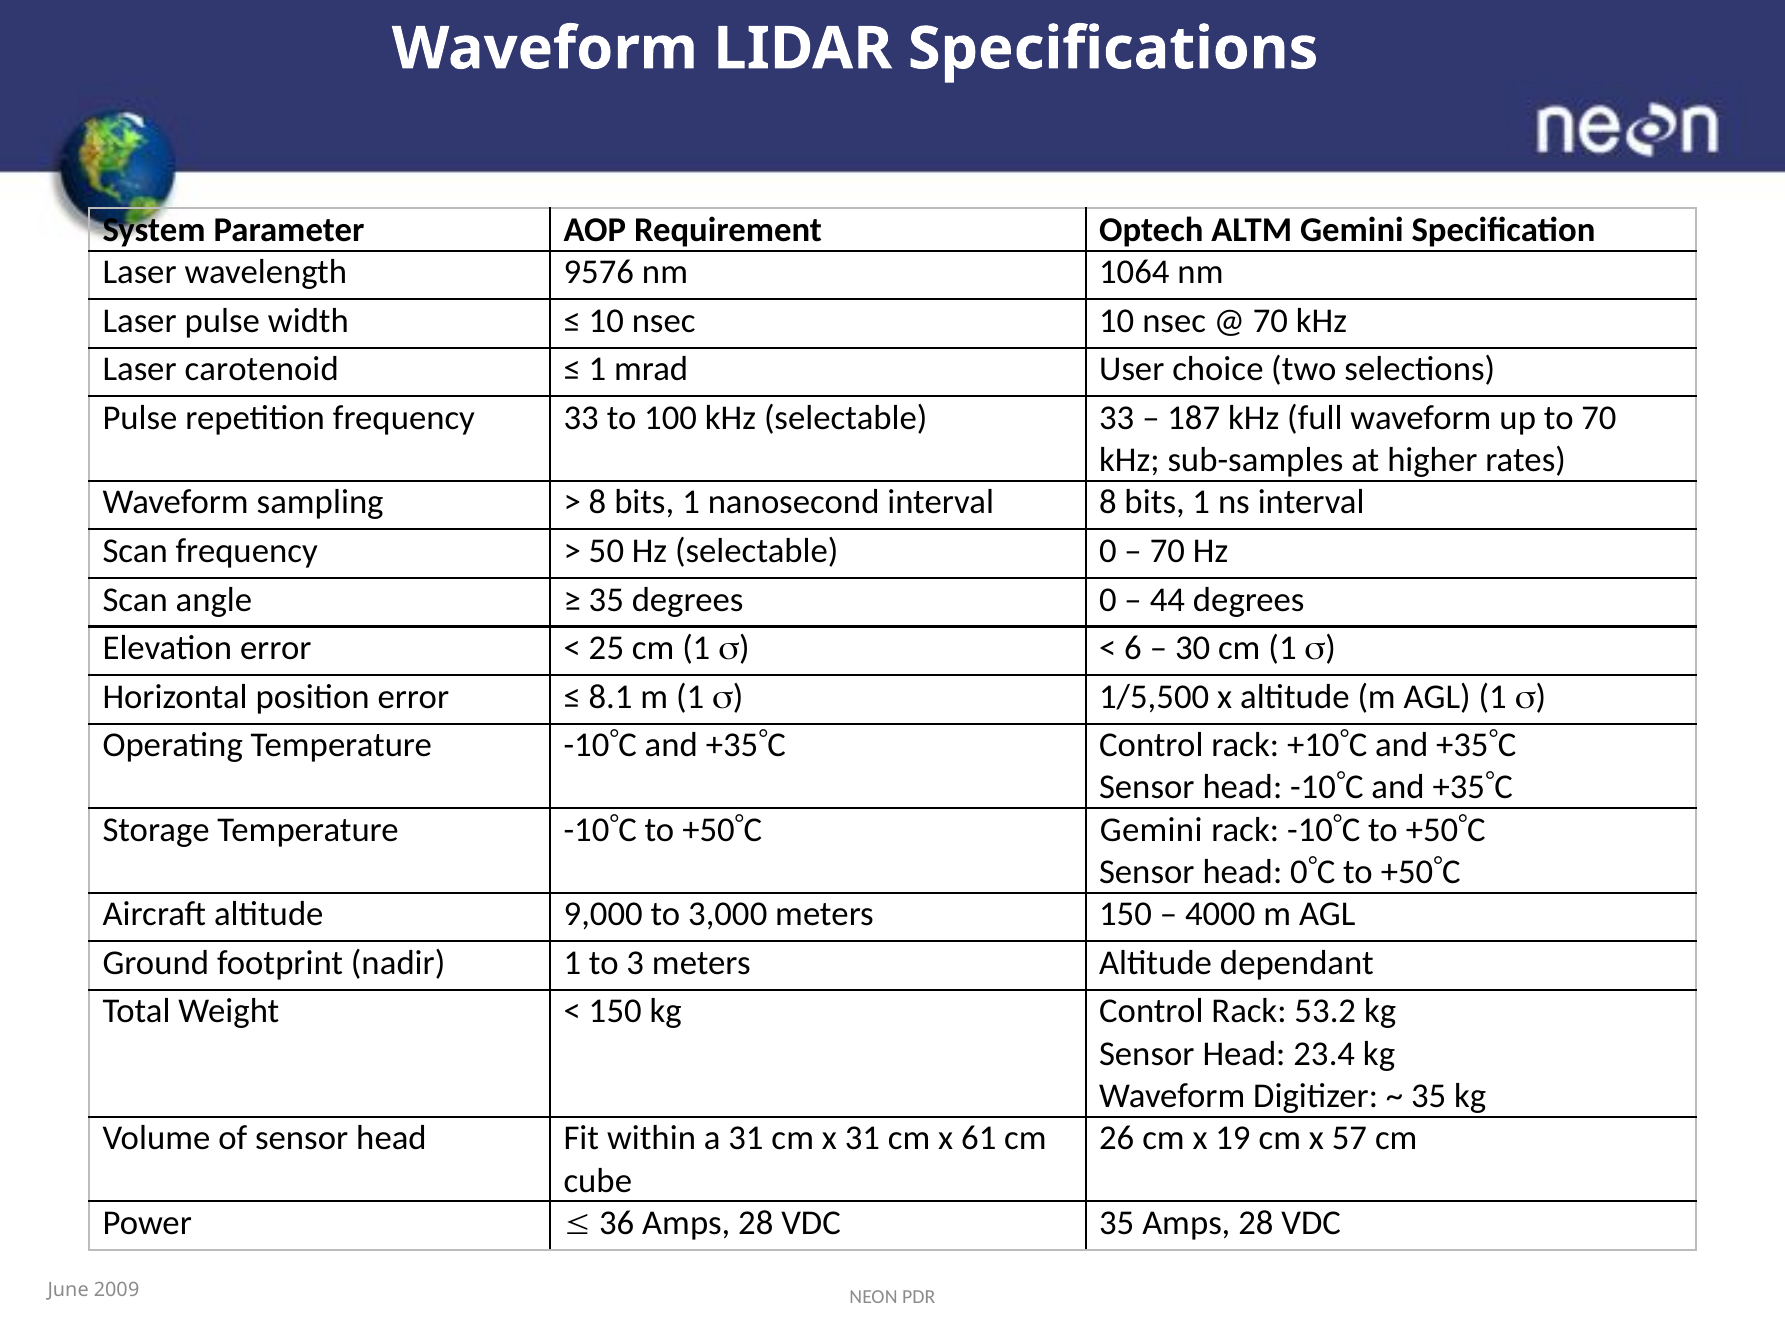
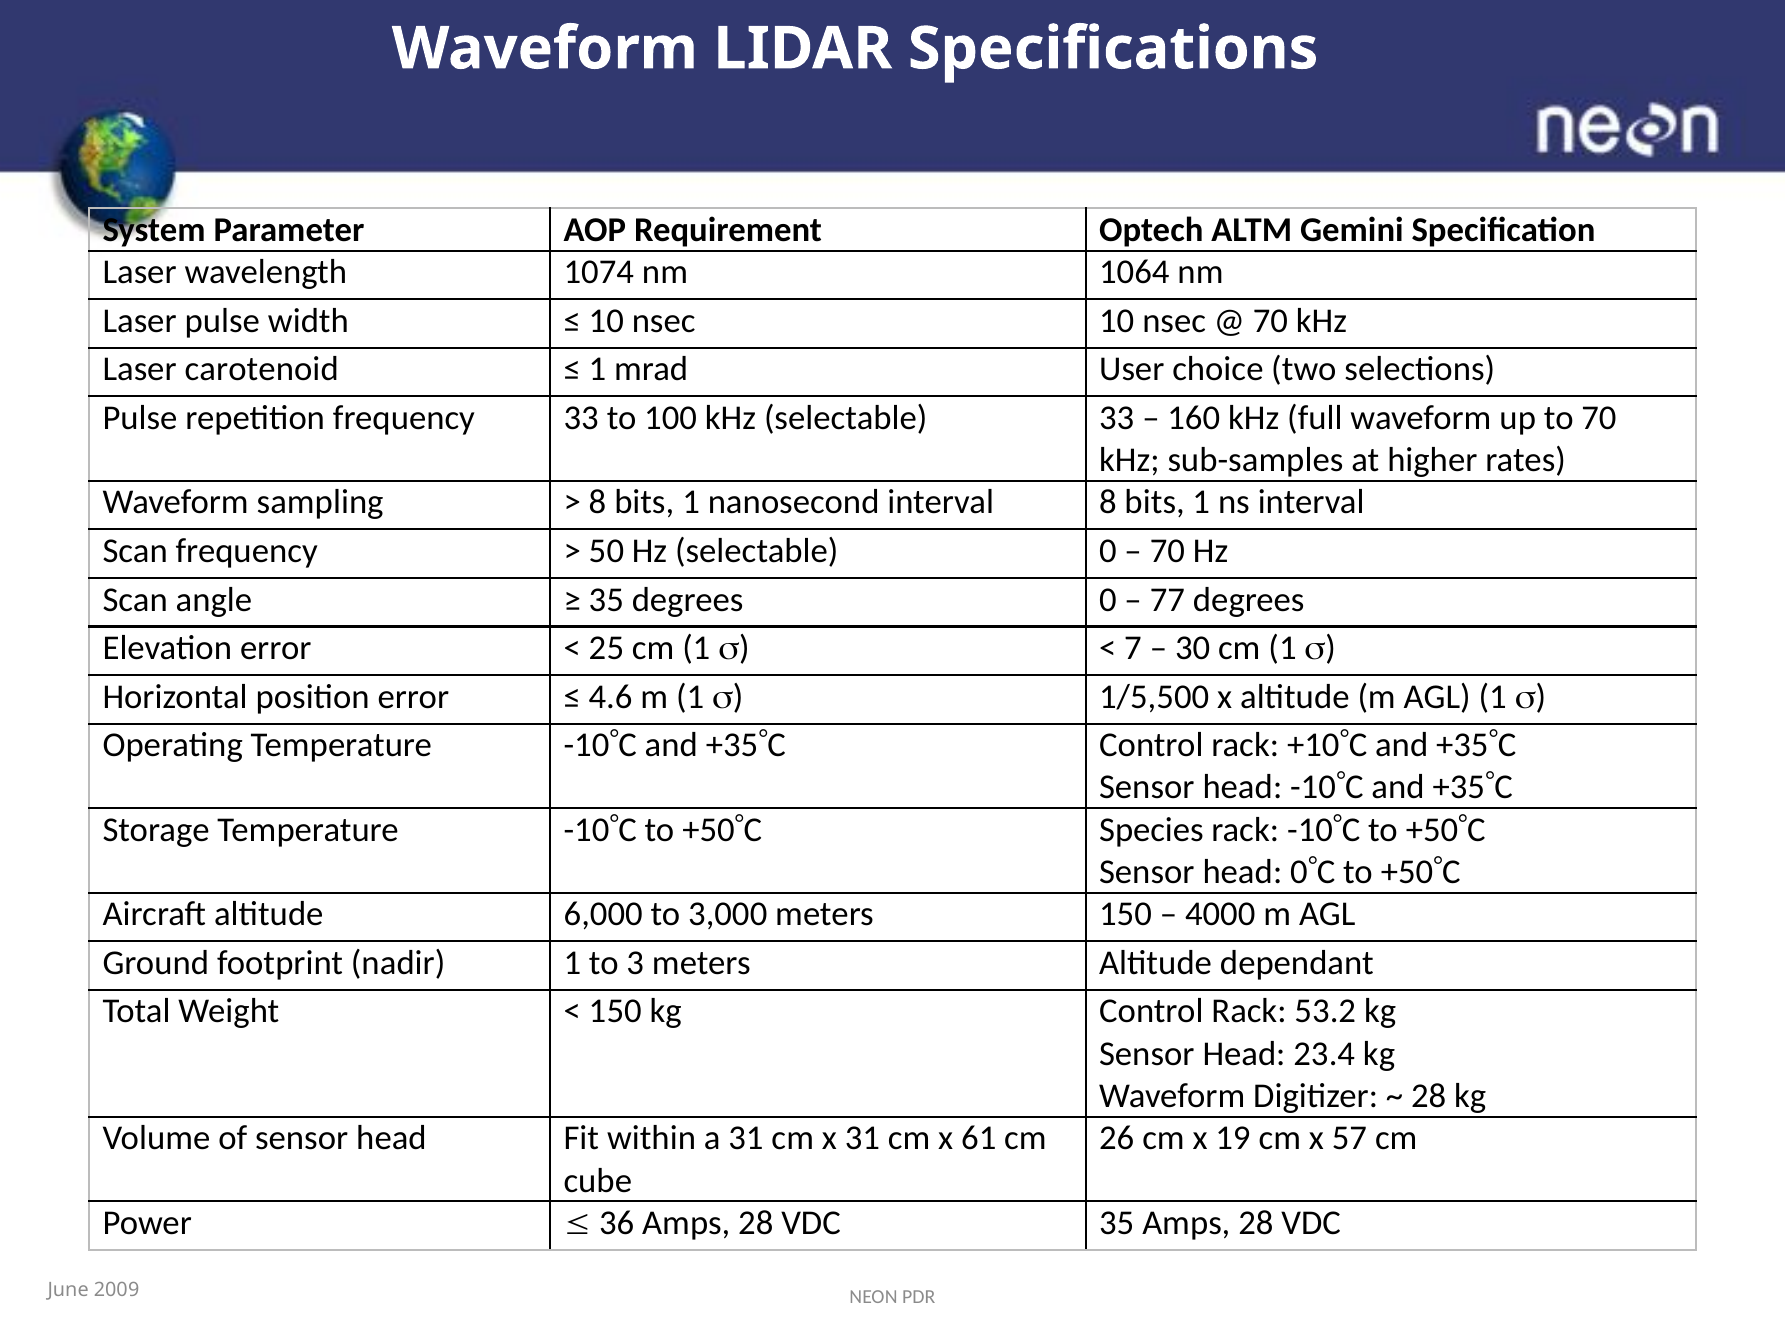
9576: 9576 -> 1074
187: 187 -> 160
44: 44 -> 77
6: 6 -> 7
8.1: 8.1 -> 4.6
+50C Gemini: Gemini -> Species
9,000: 9,000 -> 6,000
35 at (1429, 1096): 35 -> 28
